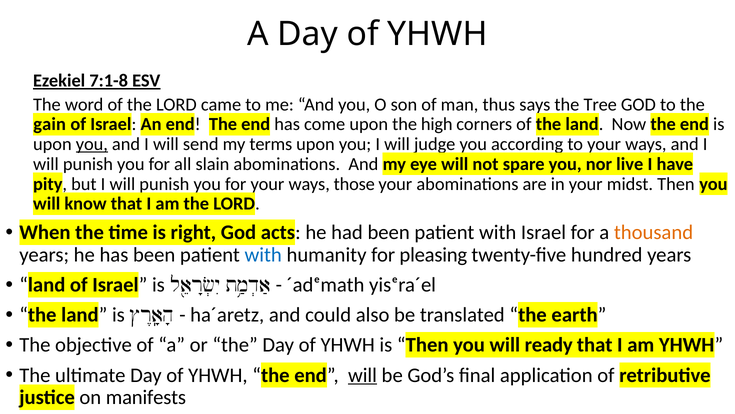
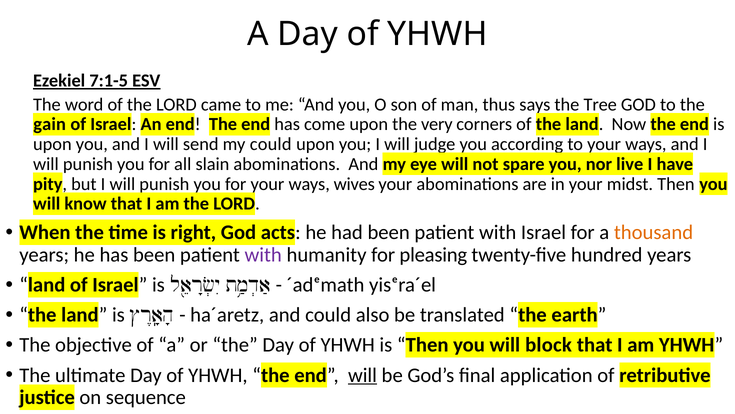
7:1-8: 7:1-8 -> 7:1-5
high: high -> very
you at (92, 144) underline: present -> none
my terms: terms -> could
those: those -> wives
with at (263, 255) colour: blue -> purple
ready: ready -> block
manifests: manifests -> sequence
